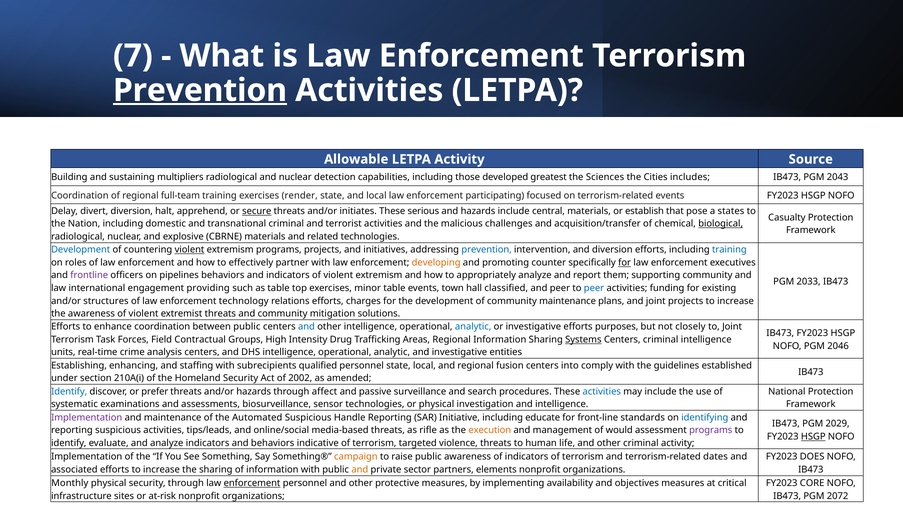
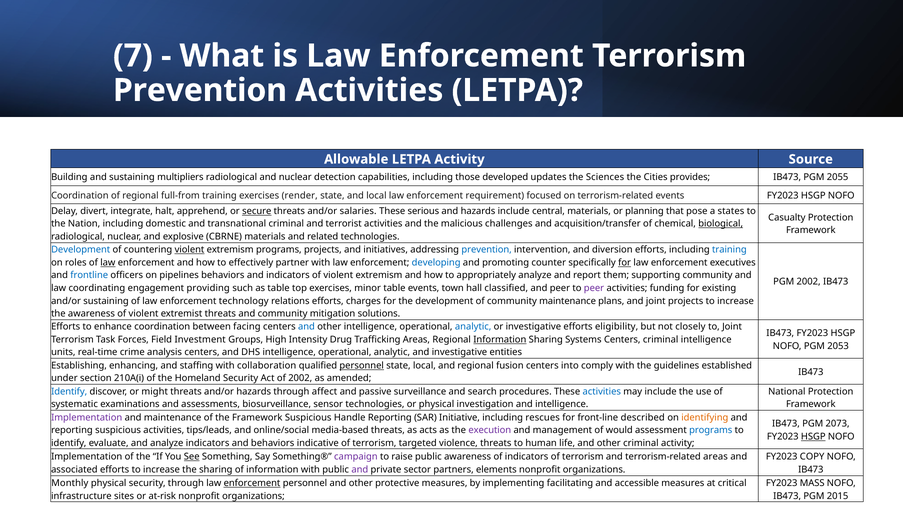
Prevention at (200, 90) underline: present -> none
greatest: greatest -> updates
includes: includes -> provides
2043: 2043 -> 2055
full-team: full-team -> full-from
participating: participating -> requirement
divert diversion: diversion -> integrate
initiates: initiates -> salaries
establish: establish -> planning
law at (108, 263) underline: none -> present
developing colour: orange -> blue
frontline colour: purple -> blue
PGM 2033: 2033 -> 2002
international: international -> coordinating
peer at (594, 288) colour: blue -> purple
and/or structures: structures -> sustaining
between public: public -> facing
purposes: purposes -> eligibility
Contractual: Contractual -> Investment
Information at (500, 340) underline: none -> present
Systems underline: present -> none
2046: 2046 -> 2053
subrecipients: subrecipients -> collaboration
personnel at (362, 366) underline: none -> present
prefer: prefer -> might
the Automated: Automated -> Framework
educate: educate -> rescues
standards: standards -> described
identifying colour: blue -> orange
2029: 2029 -> 2073
rifle: rifle -> acts
execution colour: orange -> purple
programs at (711, 430) colour: purple -> blue
See underline: none -> present
campaign colour: orange -> purple
terrorism-related dates: dates -> areas
DOES: DOES -> COPY
and at (360, 469) colour: orange -> purple
availability: availability -> facilitating
objectives: objectives -> accessible
CORE: CORE -> MASS
2072: 2072 -> 2015
